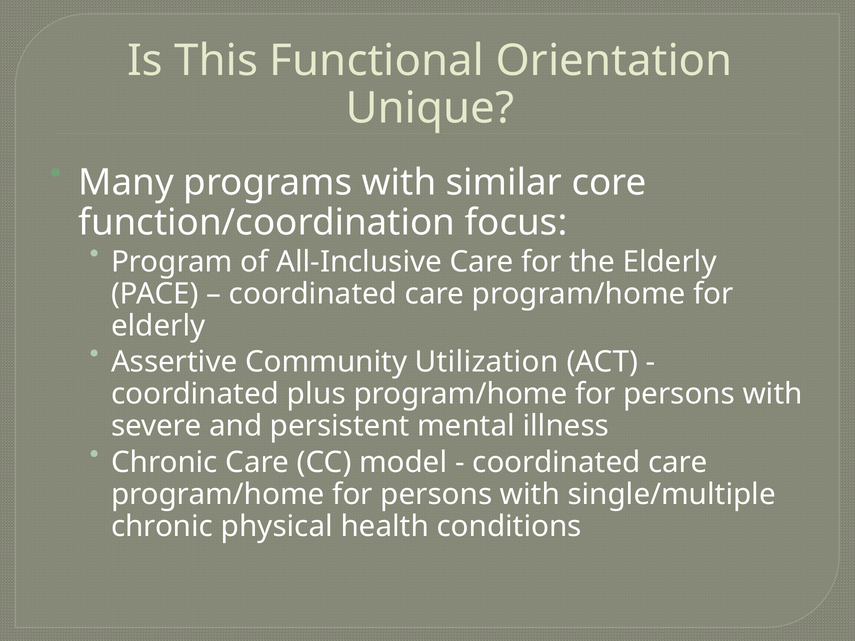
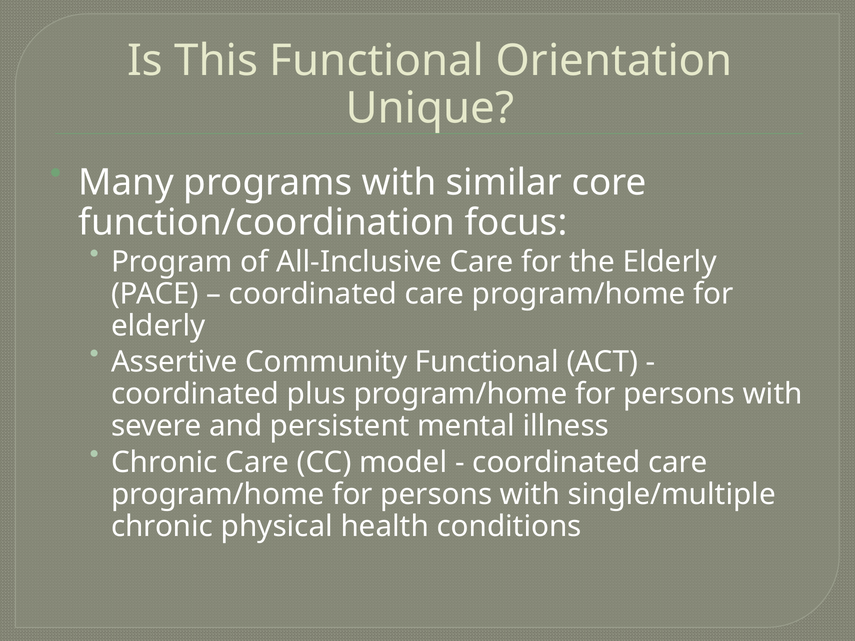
Community Utilization: Utilization -> Functional
